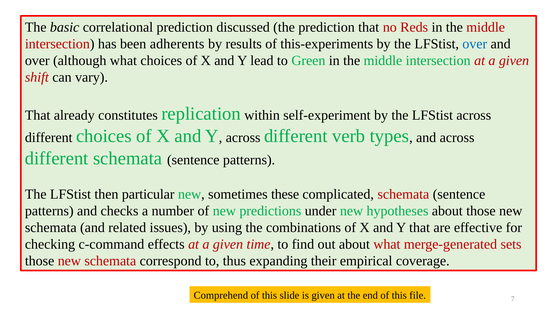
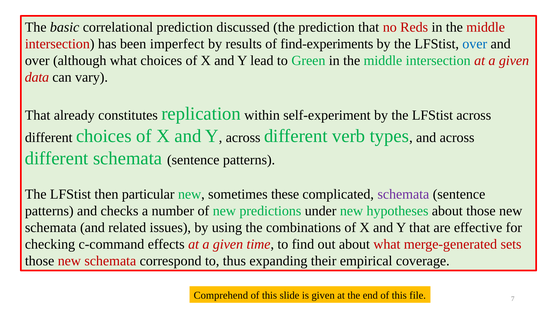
adherents: adherents -> imperfect
this-experiments: this-experiments -> find-experiments
shift: shift -> data
schemata at (403, 194) colour: red -> purple
